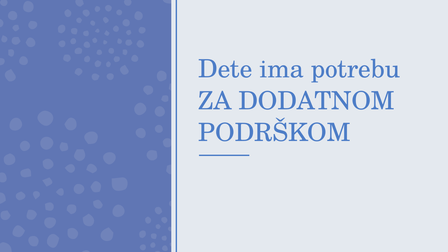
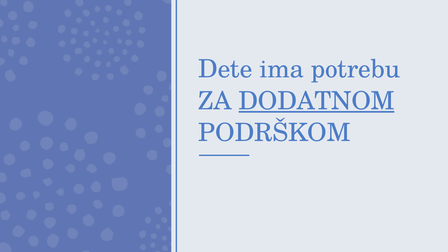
DODATNOM underline: none -> present
